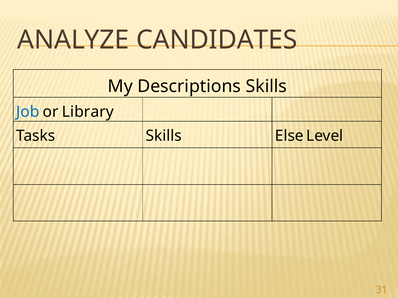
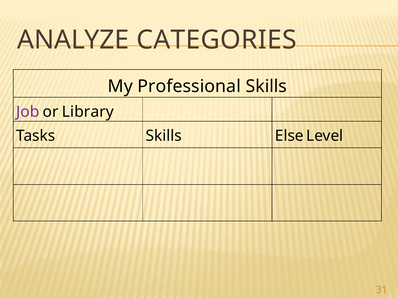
CANDIDATES: CANDIDATES -> CATEGORIES
Descriptions: Descriptions -> Professional
Job colour: blue -> purple
